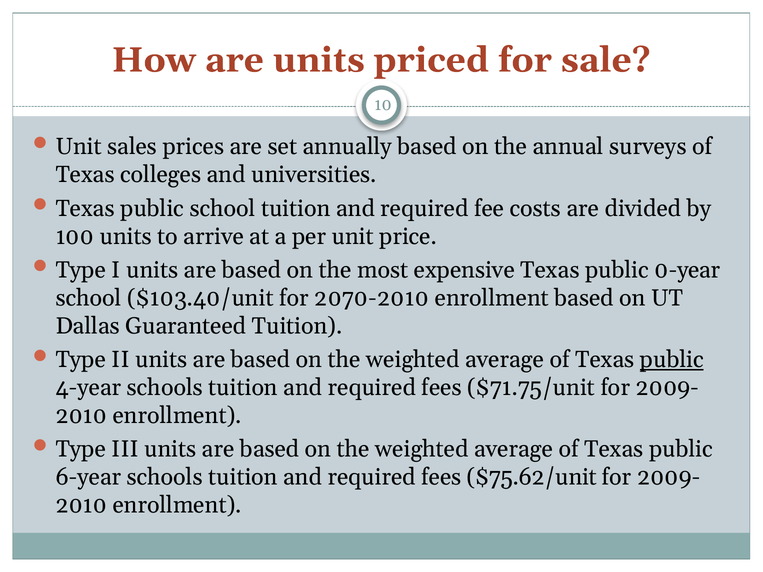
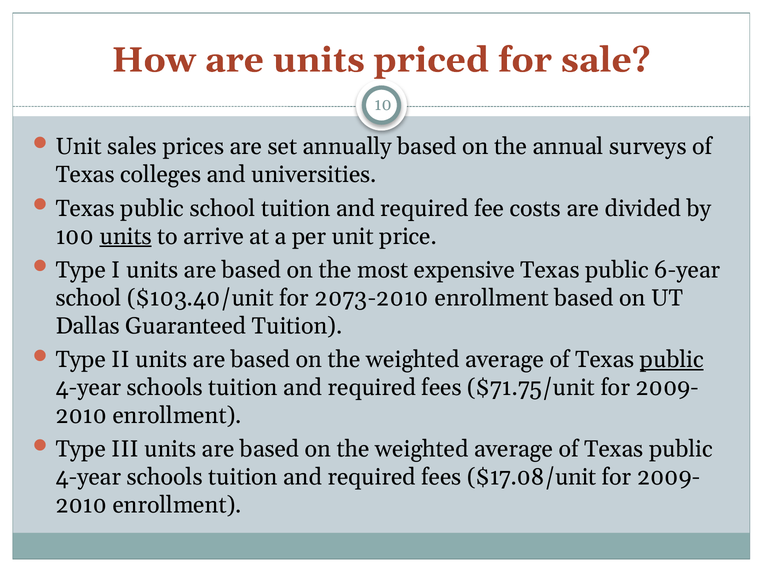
units at (126, 236) underline: none -> present
0-year: 0-year -> 6-year
2070-2010: 2070-2010 -> 2073-2010
6-year at (88, 477): 6-year -> 4-year
$75.62/unit: $75.62/unit -> $17.08/unit
